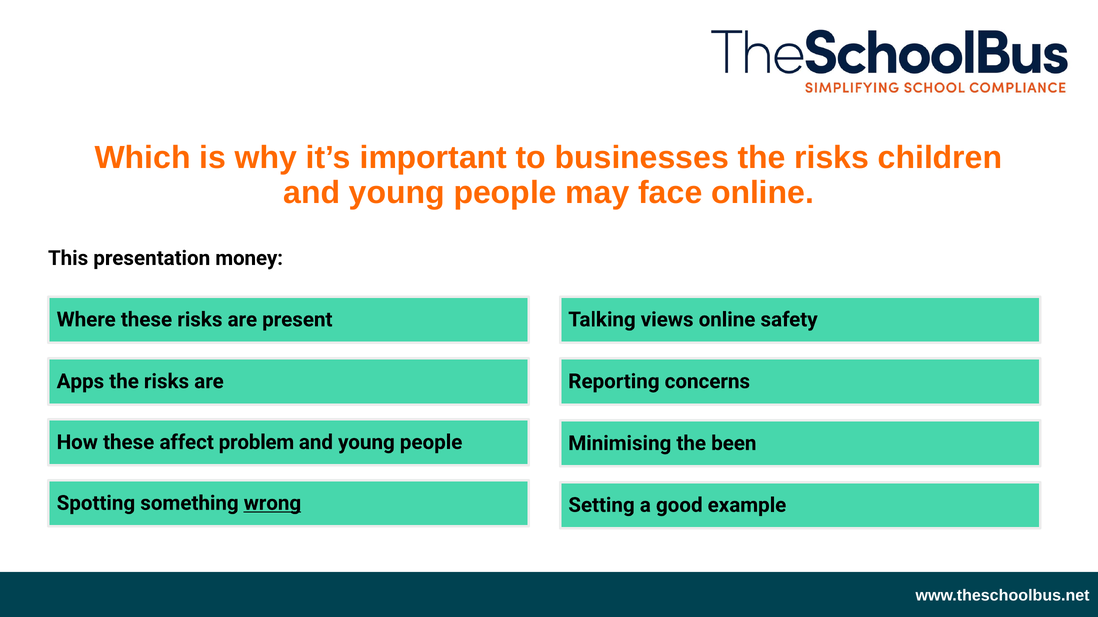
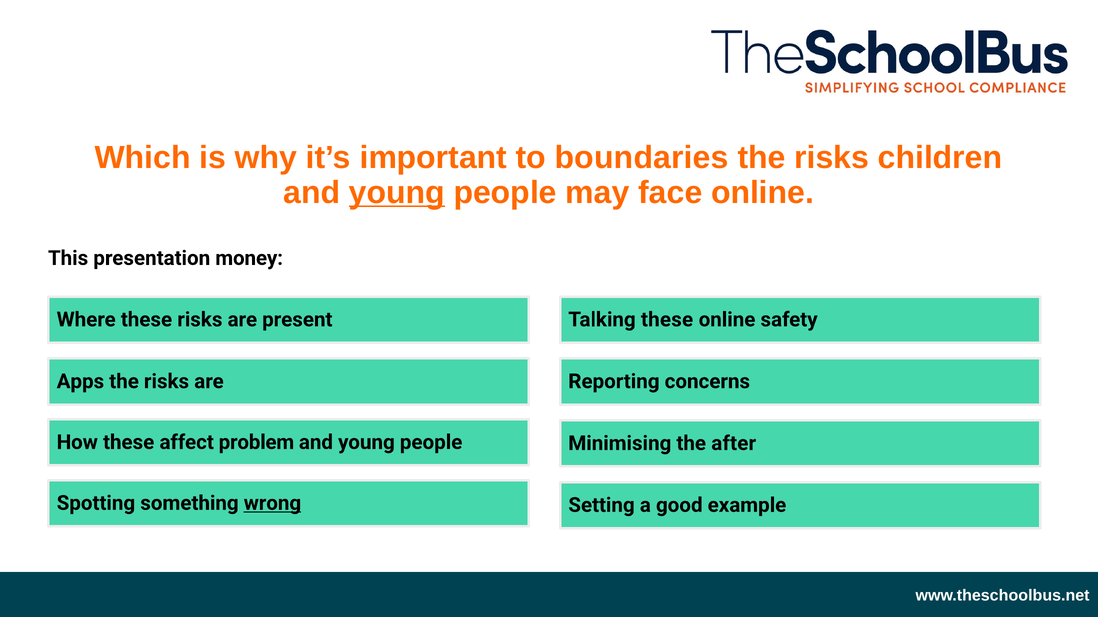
businesses: businesses -> boundaries
young at (397, 193) underline: none -> present
Talking views: views -> these
been: been -> after
